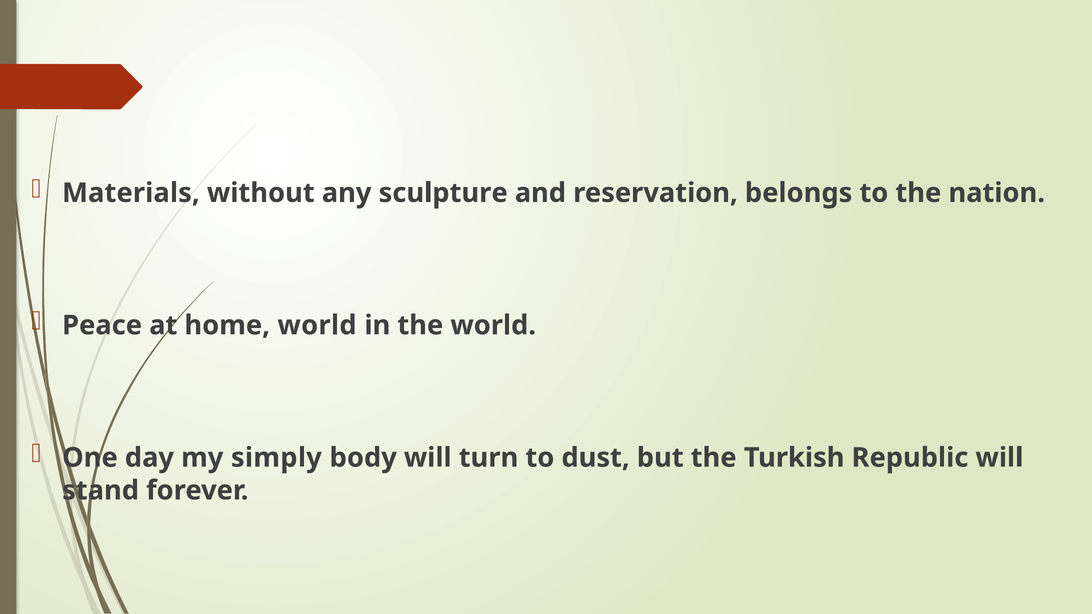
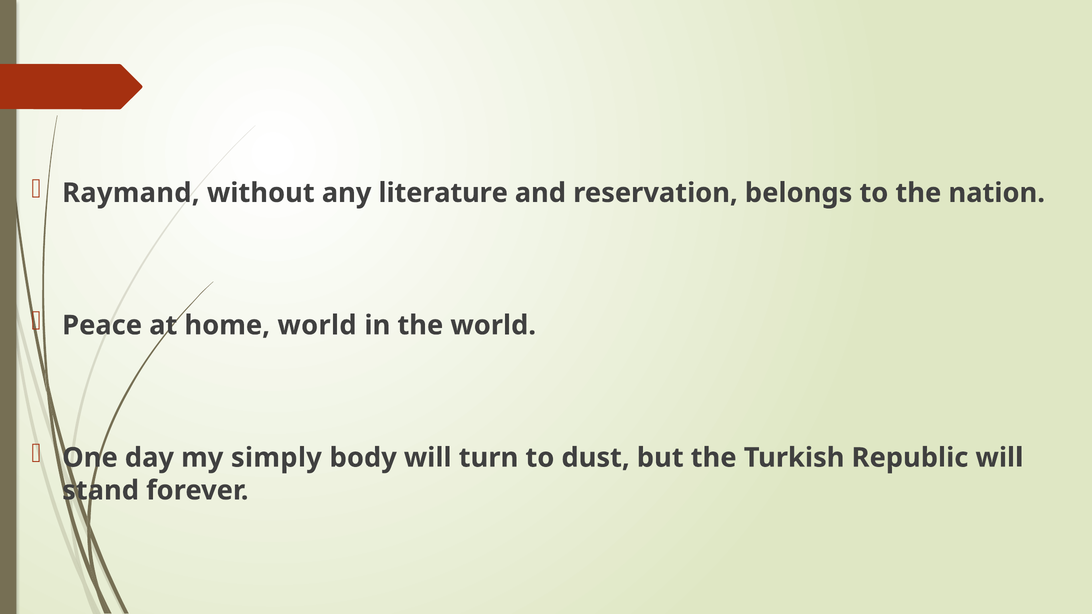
Materials: Materials -> Raymand
sculpture: sculpture -> literature
